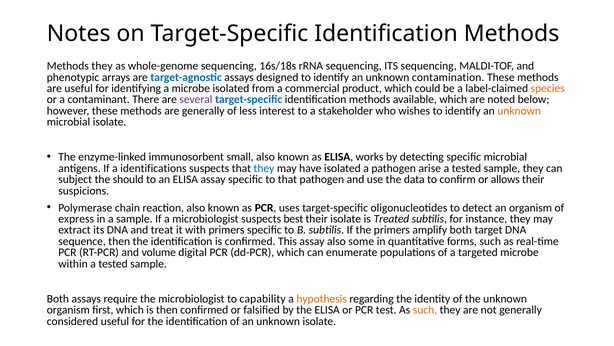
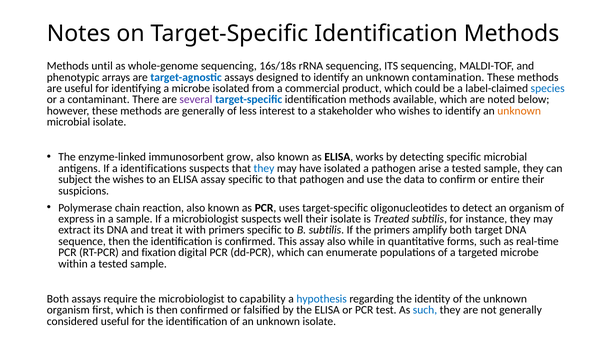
Methods they: they -> until
species colour: orange -> blue
small: small -> grow
the should: should -> wishes
allows: allows -> entire
best: best -> well
some: some -> while
volume: volume -> fixation
hypothesis colour: orange -> blue
such at (425, 310) colour: orange -> blue
